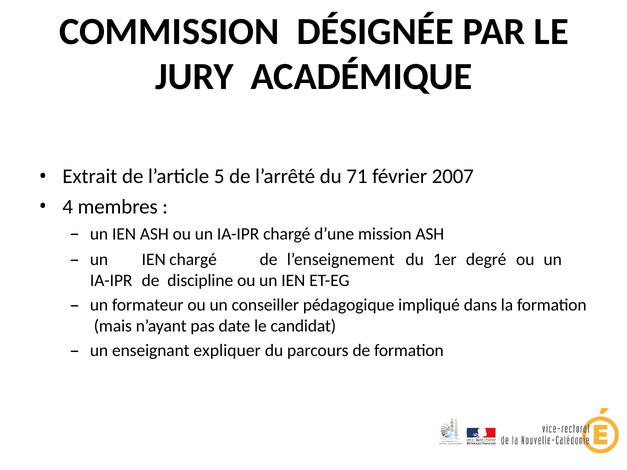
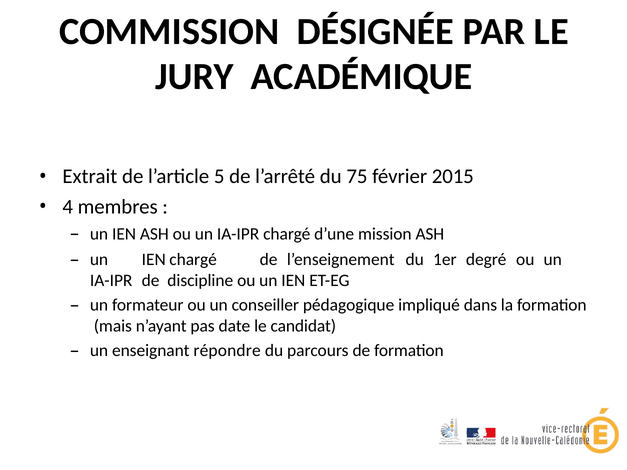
71: 71 -> 75
2007: 2007 -> 2015
expliquer: expliquer -> répondre
